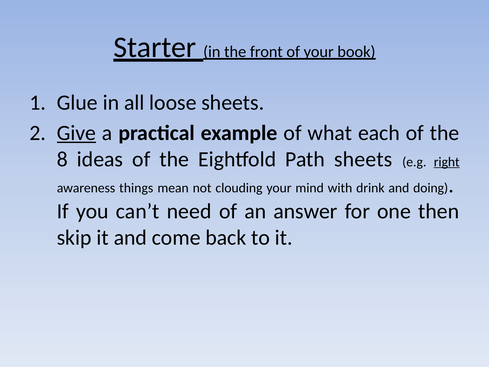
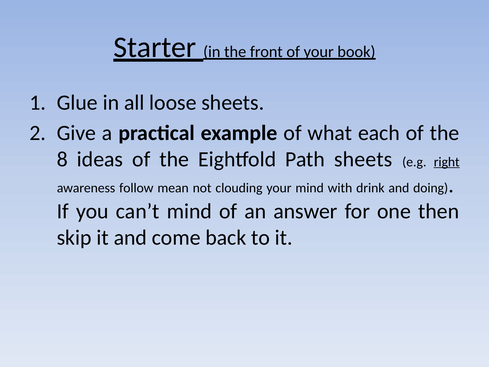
Give underline: present -> none
things: things -> follow
can’t need: need -> mind
